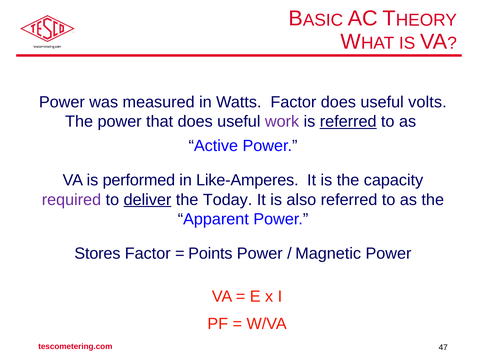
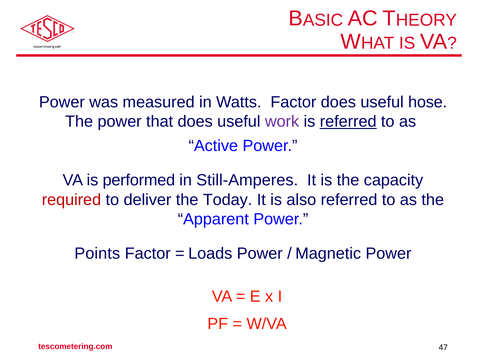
volts: volts -> hose
Like-Amperes: Like-Amperes -> Still-Amperes
required colour: purple -> red
deliver underline: present -> none
Stores: Stores -> Points
Points: Points -> Loads
